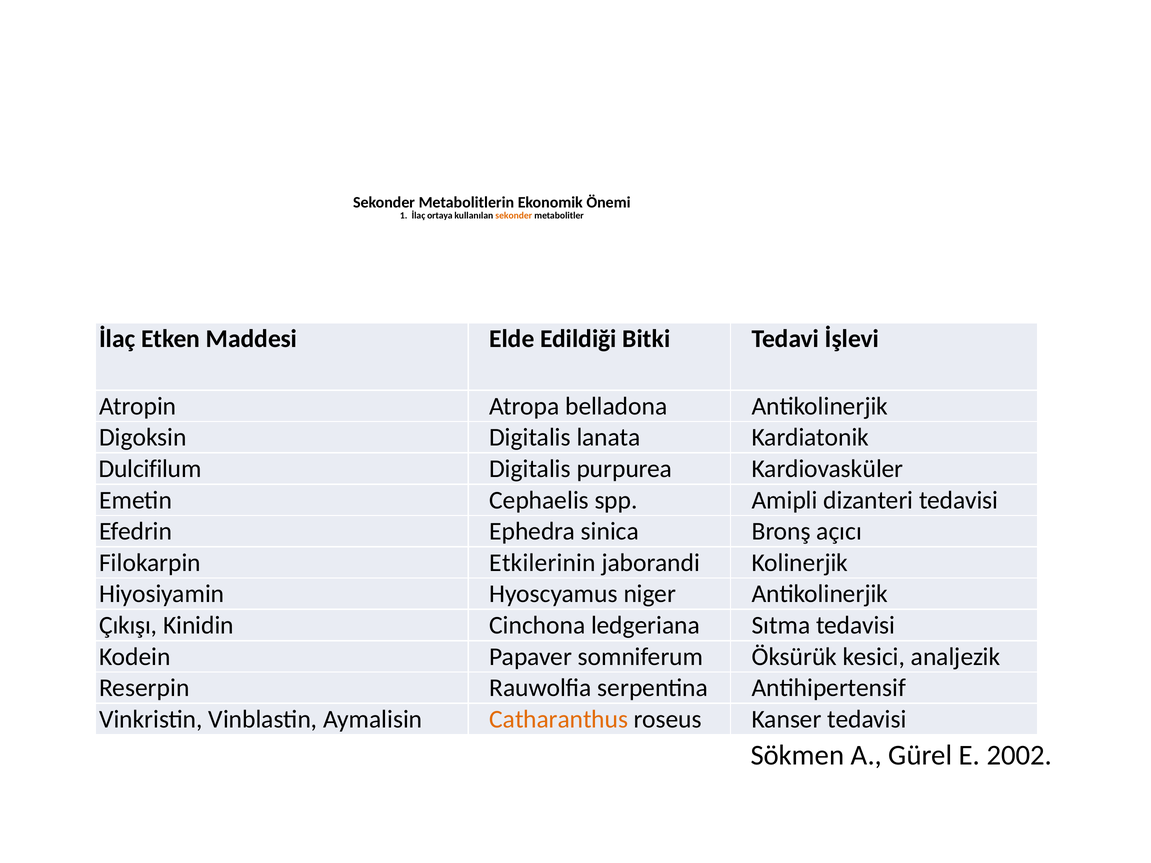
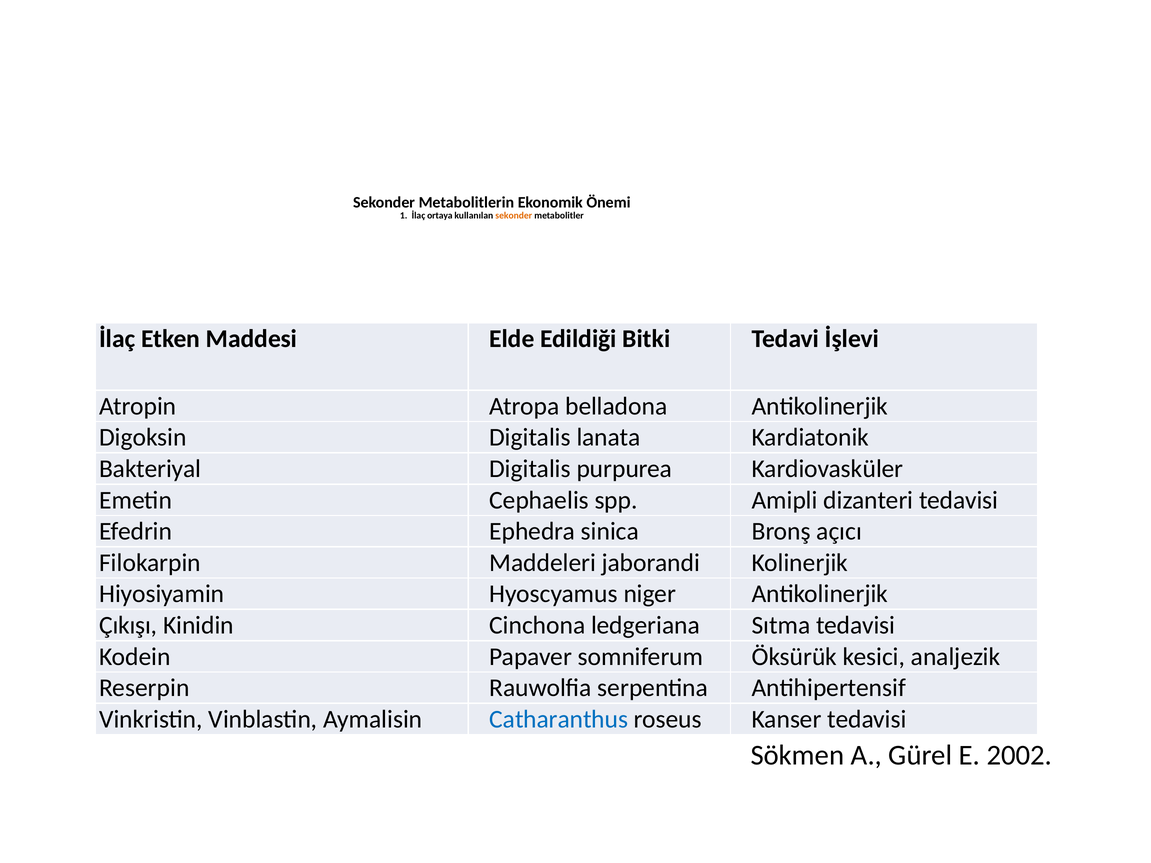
Dulcifilum: Dulcifilum -> Bakteriyal
Etkilerinin: Etkilerinin -> Maddeleri
Catharanthus colour: orange -> blue
